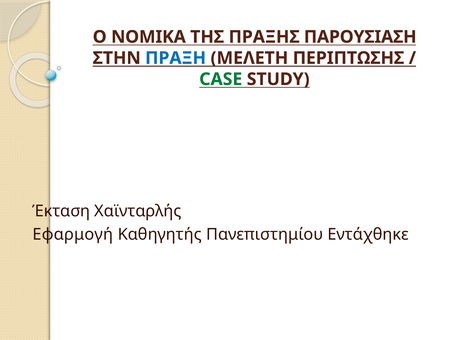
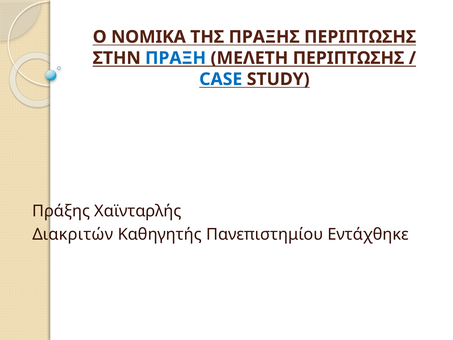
ΠΡΑΞΗΣ ΠΑΡΟΥΣΙΑΣΗ: ΠΑΡΟΥΣΙΑΣΗ -> ΠΕΡΙΠΤΩΣΗΣ
CASE colour: green -> blue
Έκταση: Έκταση -> Πράξης
Εφαρμογή: Εφαρμογή -> Διακριτών
